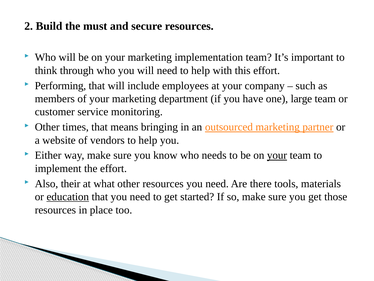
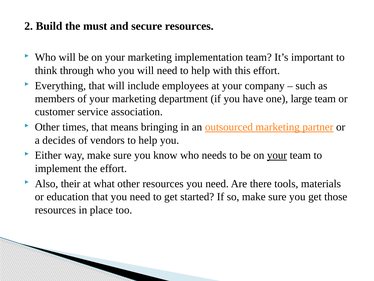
Performing: Performing -> Everything
monitoring: monitoring -> association
website: website -> decides
education underline: present -> none
